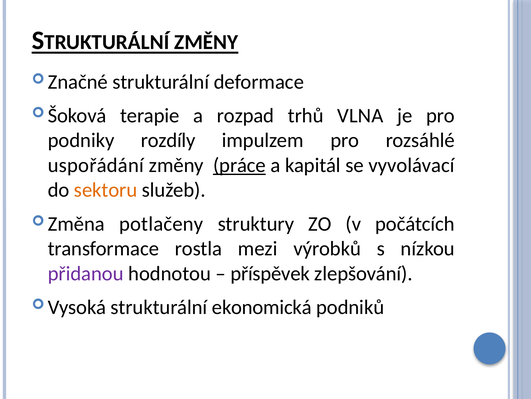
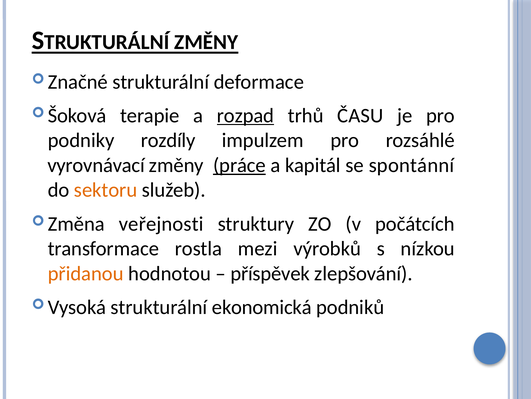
rozpad underline: none -> present
VLNA: VLNA -> ČASU
uspořádání: uspořádání -> vyrovnávací
vyvolávací: vyvolávací -> spontánní
potlačeny: potlačeny -> veřejnosti
přidanou colour: purple -> orange
